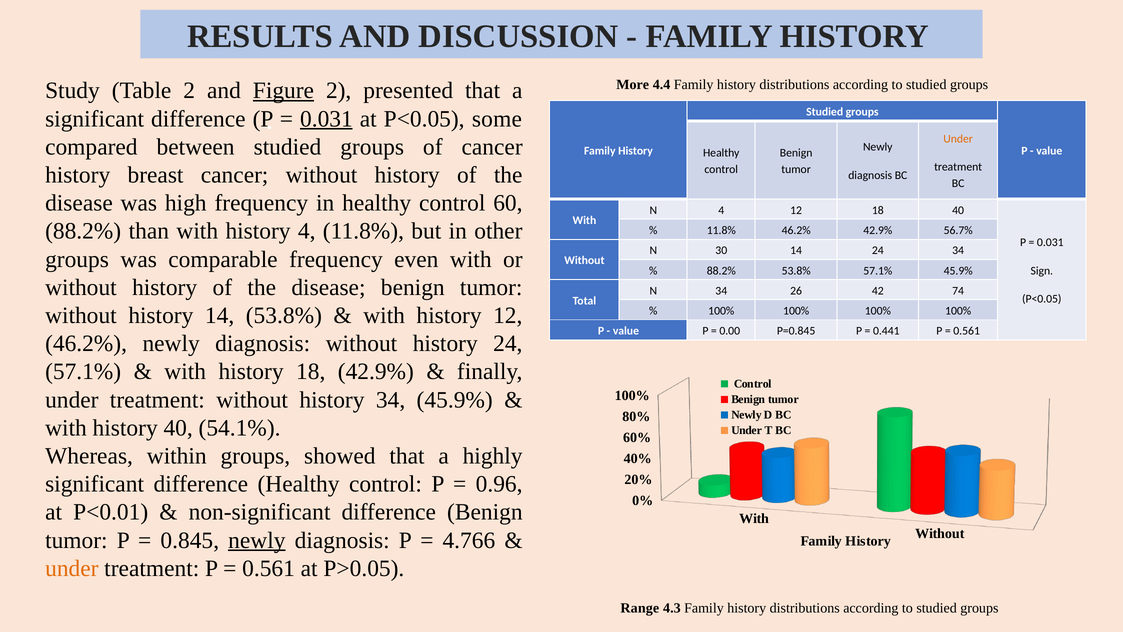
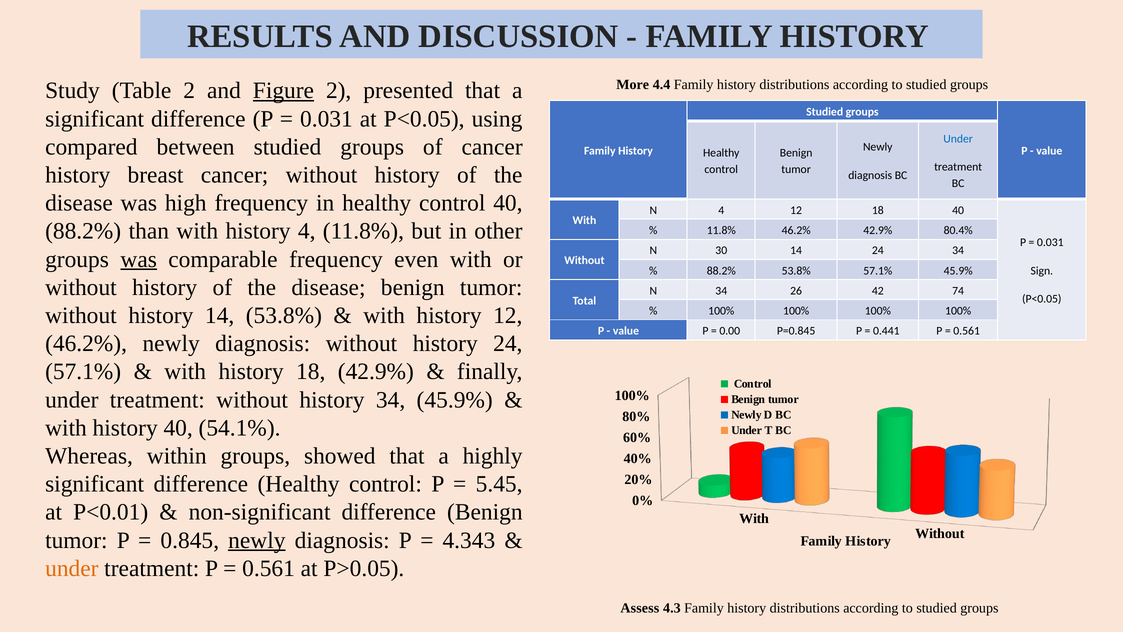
0.031 at (326, 119) underline: present -> none
some: some -> using
Under at (958, 139) colour: orange -> blue
control 60: 60 -> 40
56.7%: 56.7% -> 80.4%
was at (139, 259) underline: none -> present
0.96: 0.96 -> 5.45
4.766: 4.766 -> 4.343
Range: Range -> Assess
